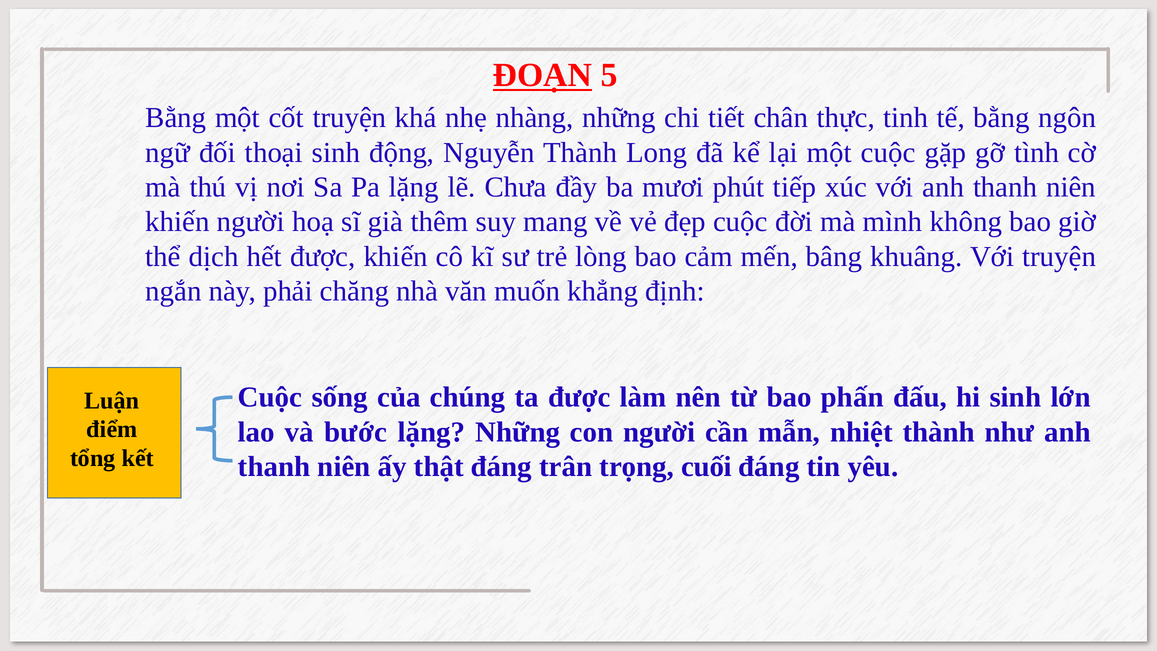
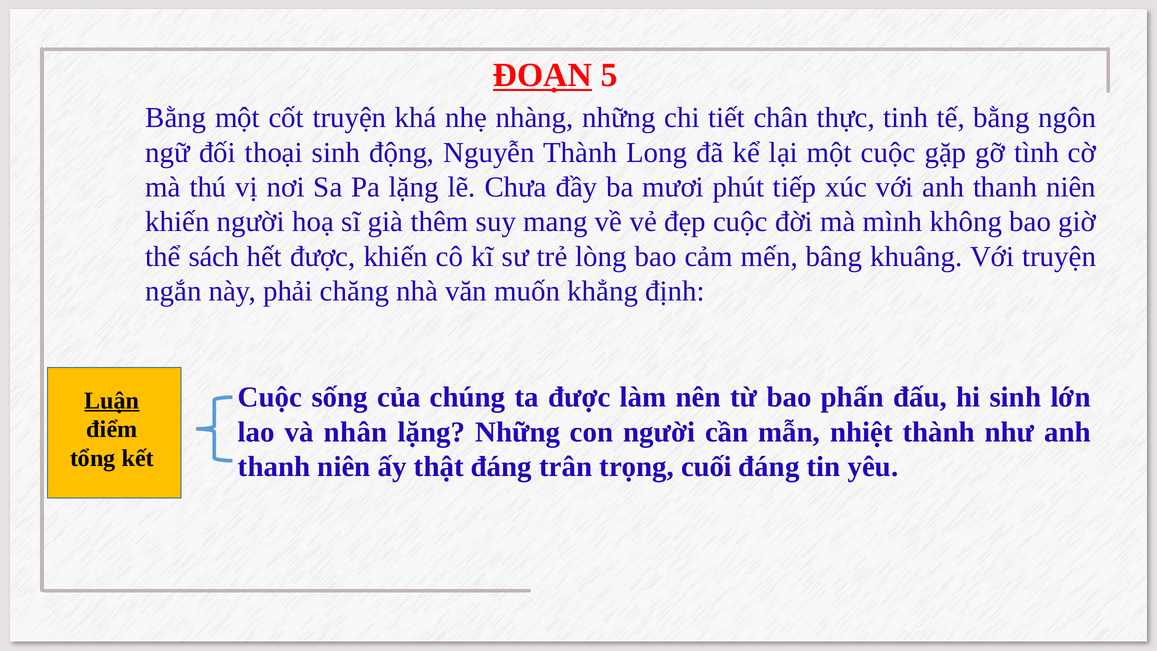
dịch: dịch -> sách
Luận underline: none -> present
bước: bước -> nhân
